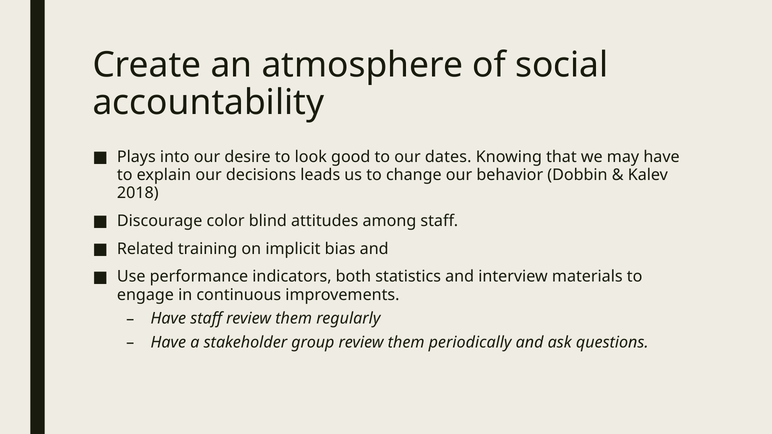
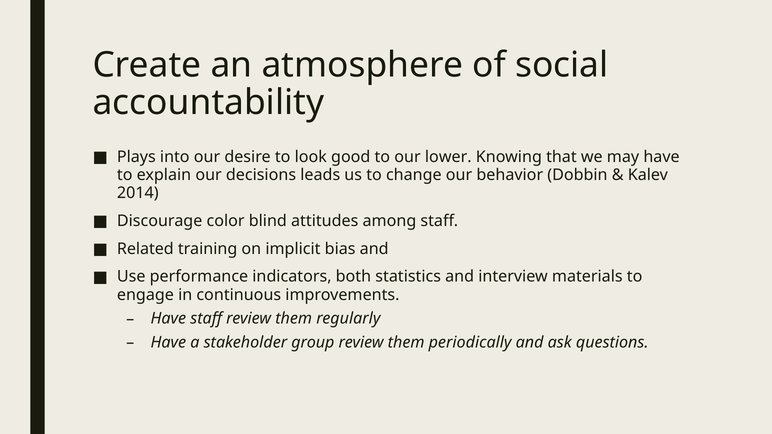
dates: dates -> lower
2018: 2018 -> 2014
